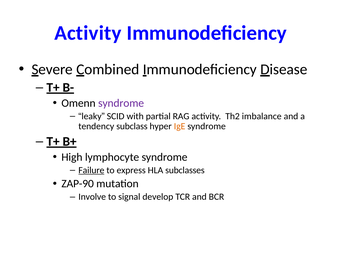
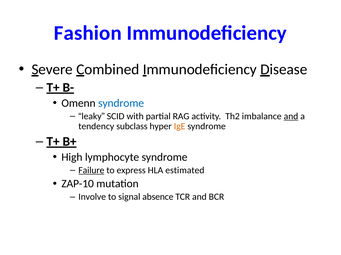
Activity at (88, 33): Activity -> Fashion
syndrome at (121, 103) colour: purple -> blue
and at (291, 117) underline: none -> present
subclasses: subclasses -> estimated
ZAP-90: ZAP-90 -> ZAP-10
develop: develop -> absence
